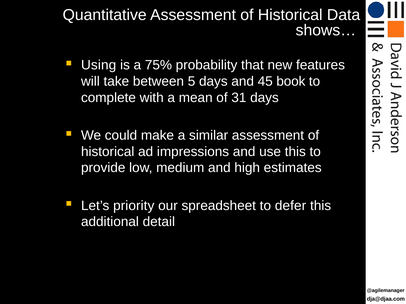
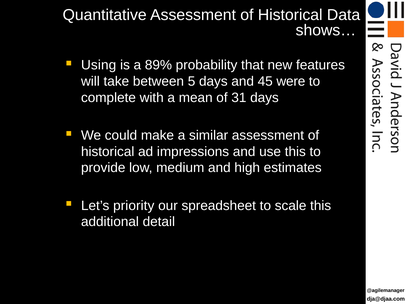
75%: 75% -> 89%
book: book -> were
defer: defer -> scale
